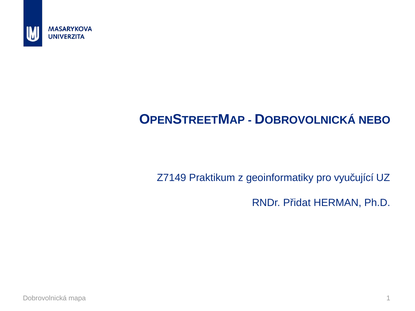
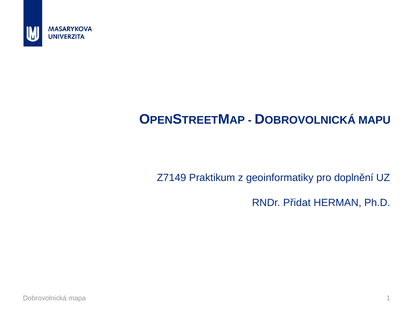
NEBO: NEBO -> MAPU
vyučující: vyučující -> doplnění
